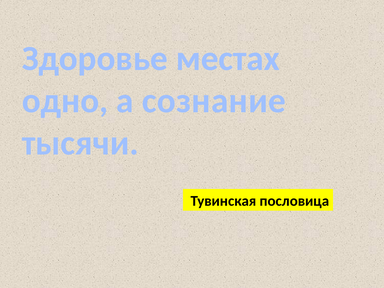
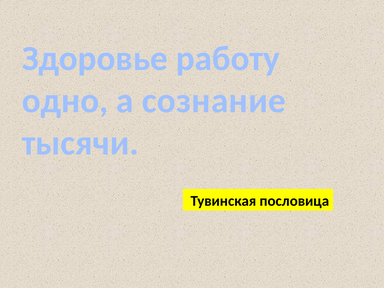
местах: местах -> работу
